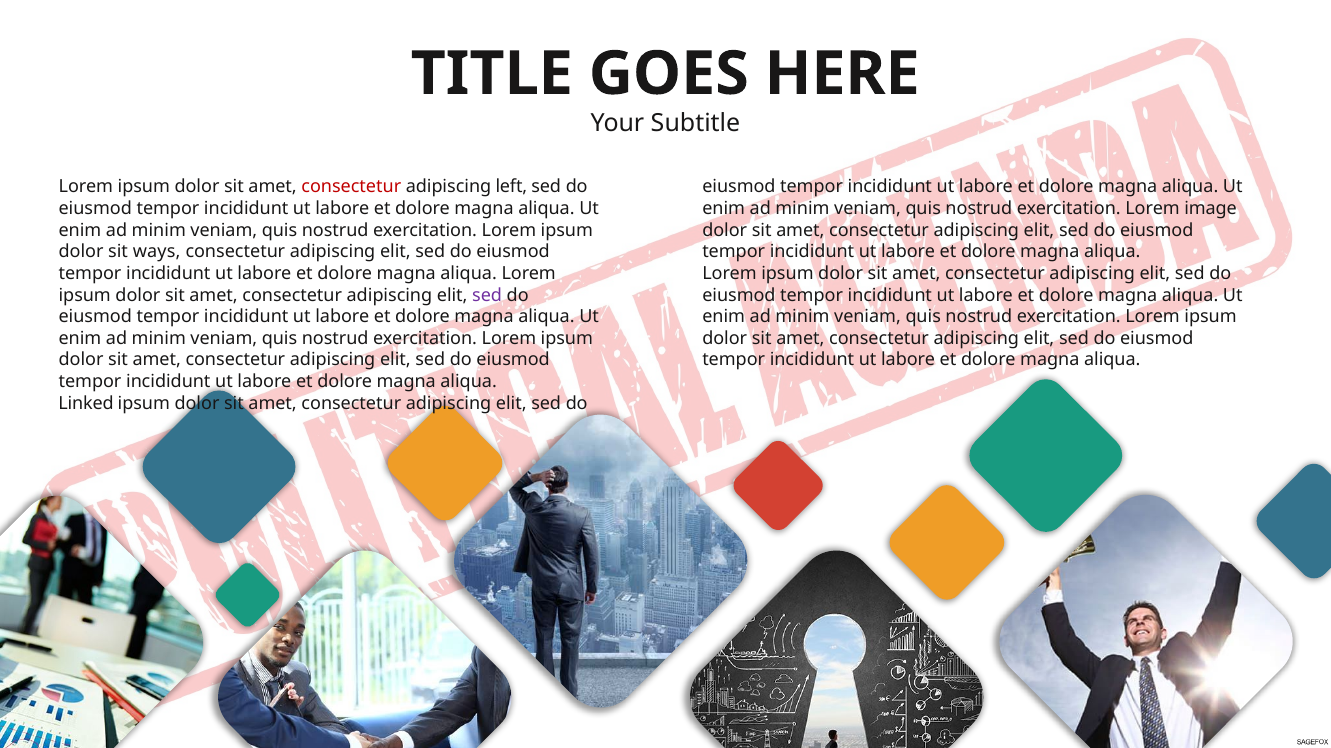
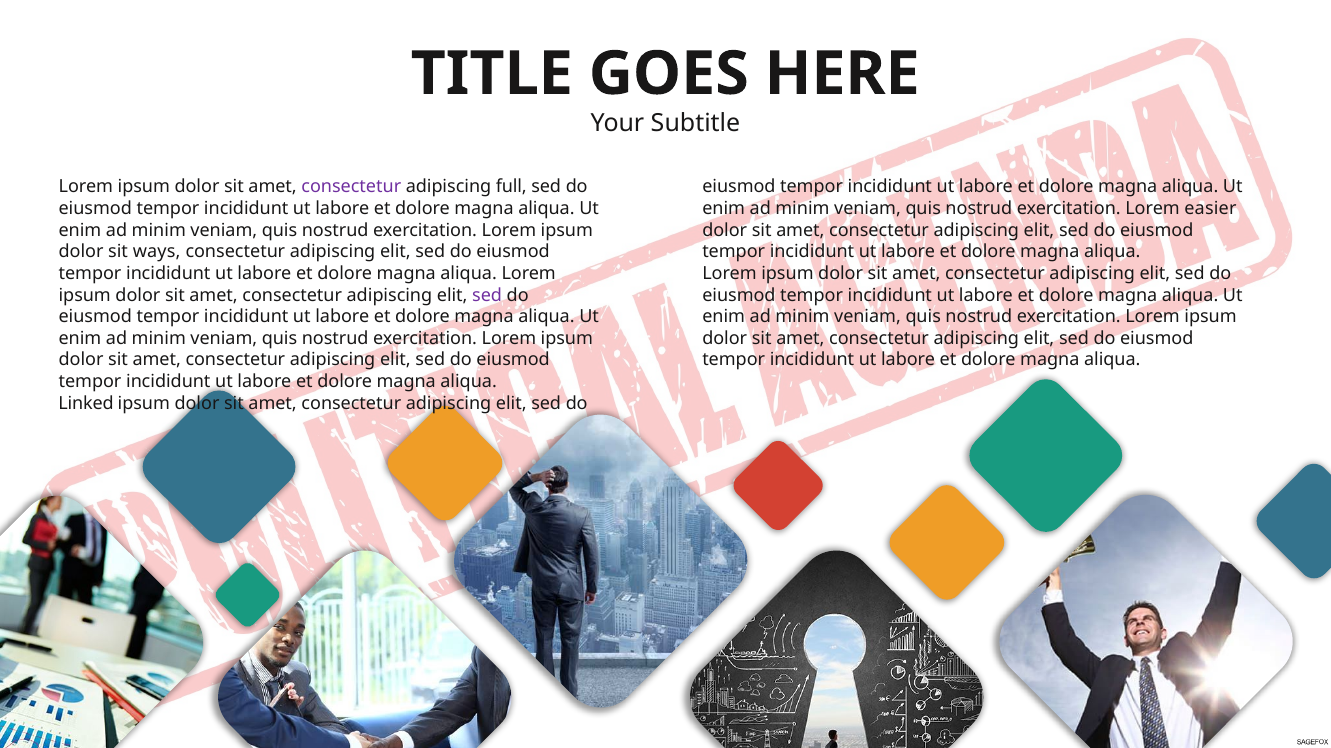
consectetur at (351, 187) colour: red -> purple
left: left -> full
image: image -> easier
